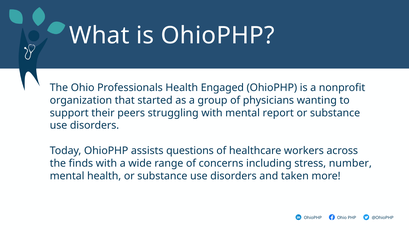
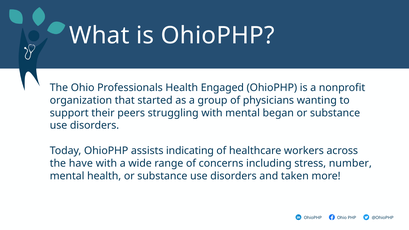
report: report -> began
questions: questions -> indicating
finds: finds -> have
